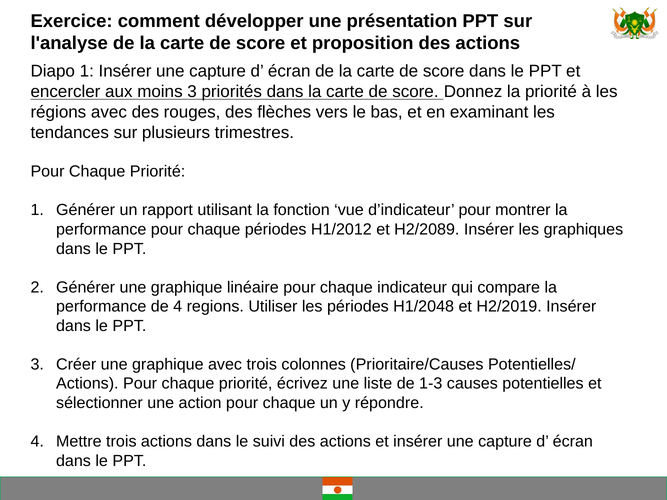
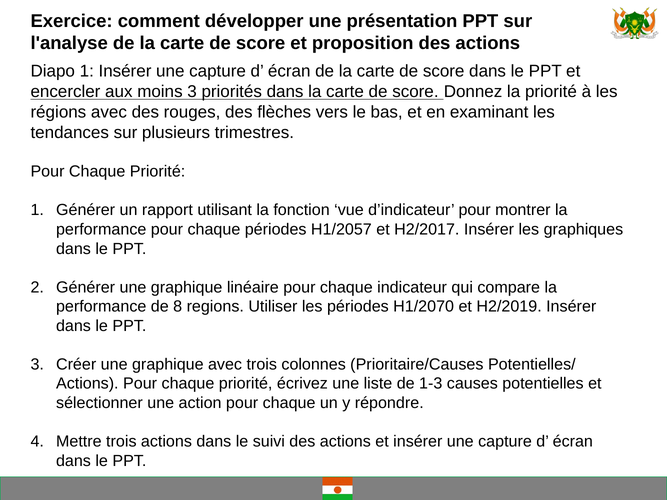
H1/2012: H1/2012 -> H1/2057
H2/2089: H2/2089 -> H2/2017
de 4: 4 -> 8
H1/2048: H1/2048 -> H1/2070
